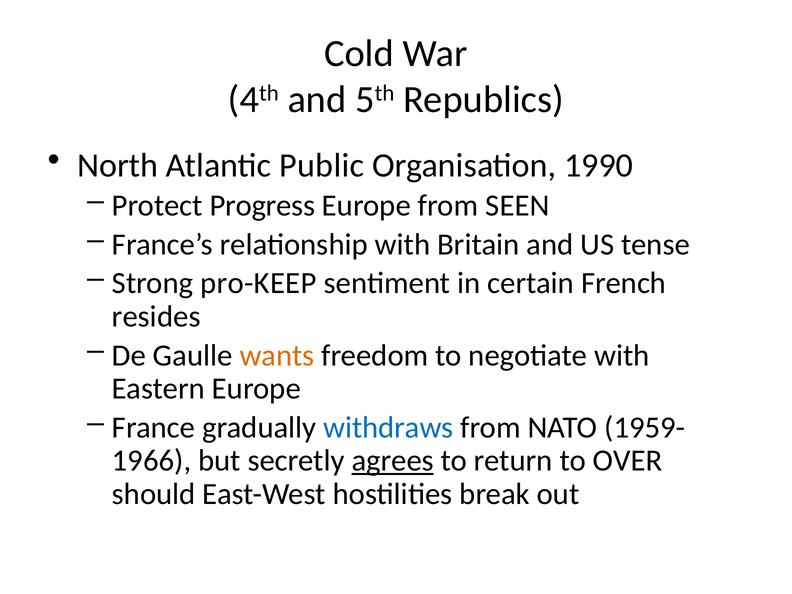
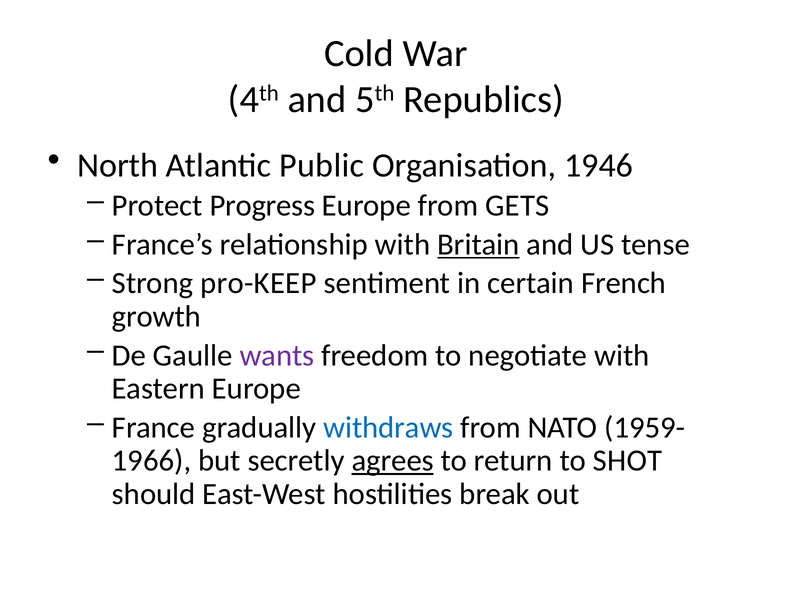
1990: 1990 -> 1946
SEEN: SEEN -> GETS
Britain underline: none -> present
resides: resides -> growth
wants colour: orange -> purple
OVER: OVER -> SHOT
